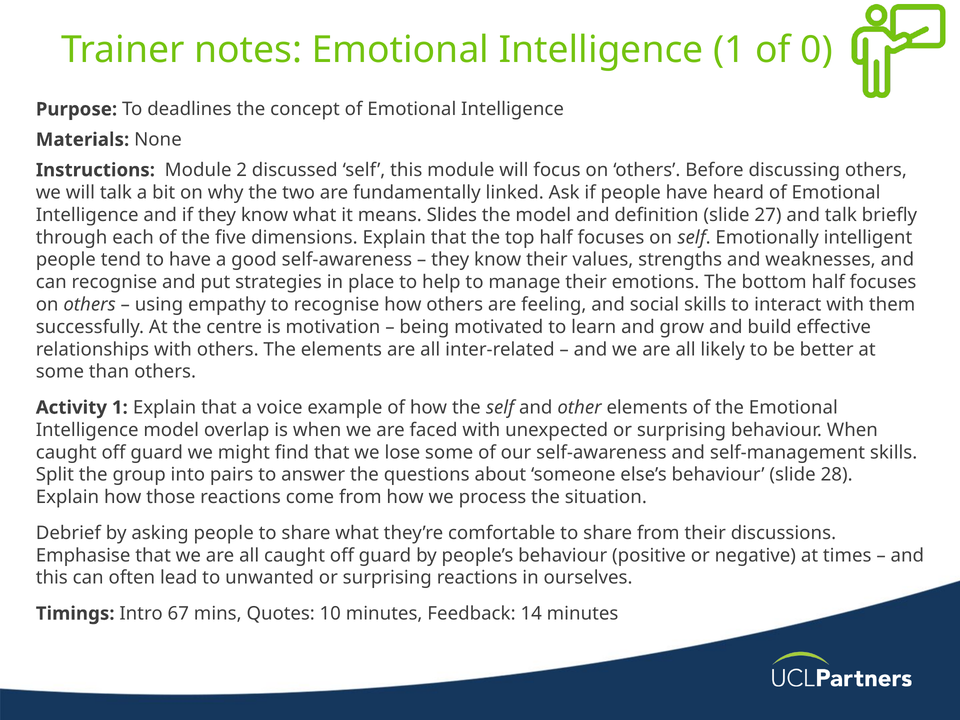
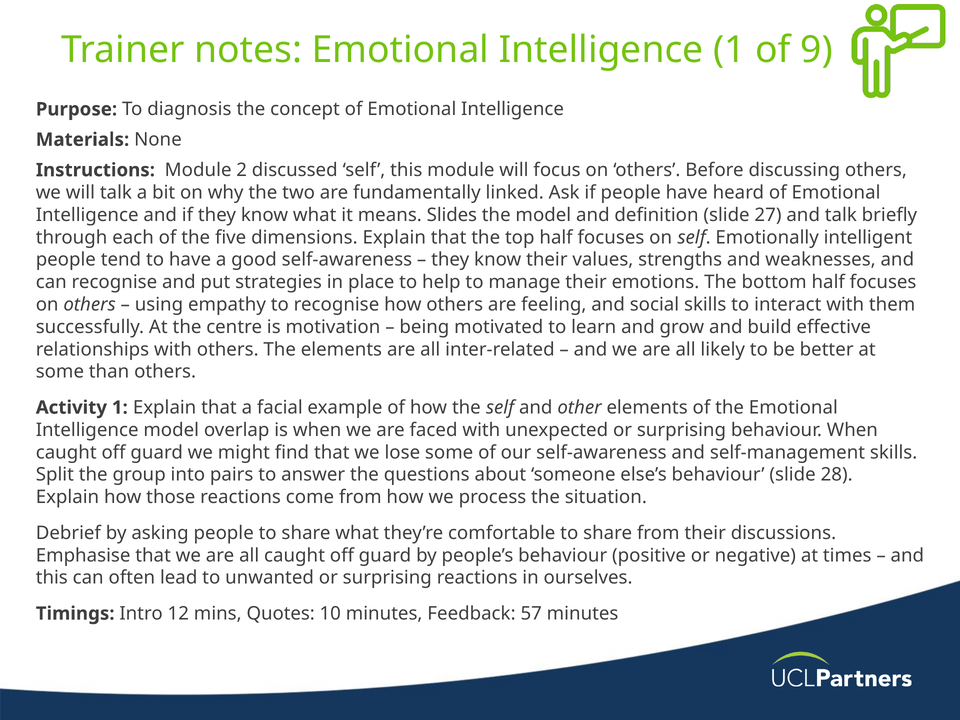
0: 0 -> 9
deadlines: deadlines -> diagnosis
voice: voice -> facial
67: 67 -> 12
14: 14 -> 57
